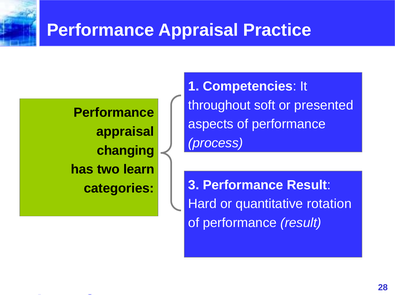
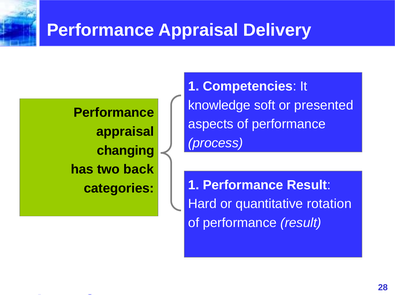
Practice: Practice -> Delivery
throughout: throughout -> knowledge
learn: learn -> back
categories 3: 3 -> 1
